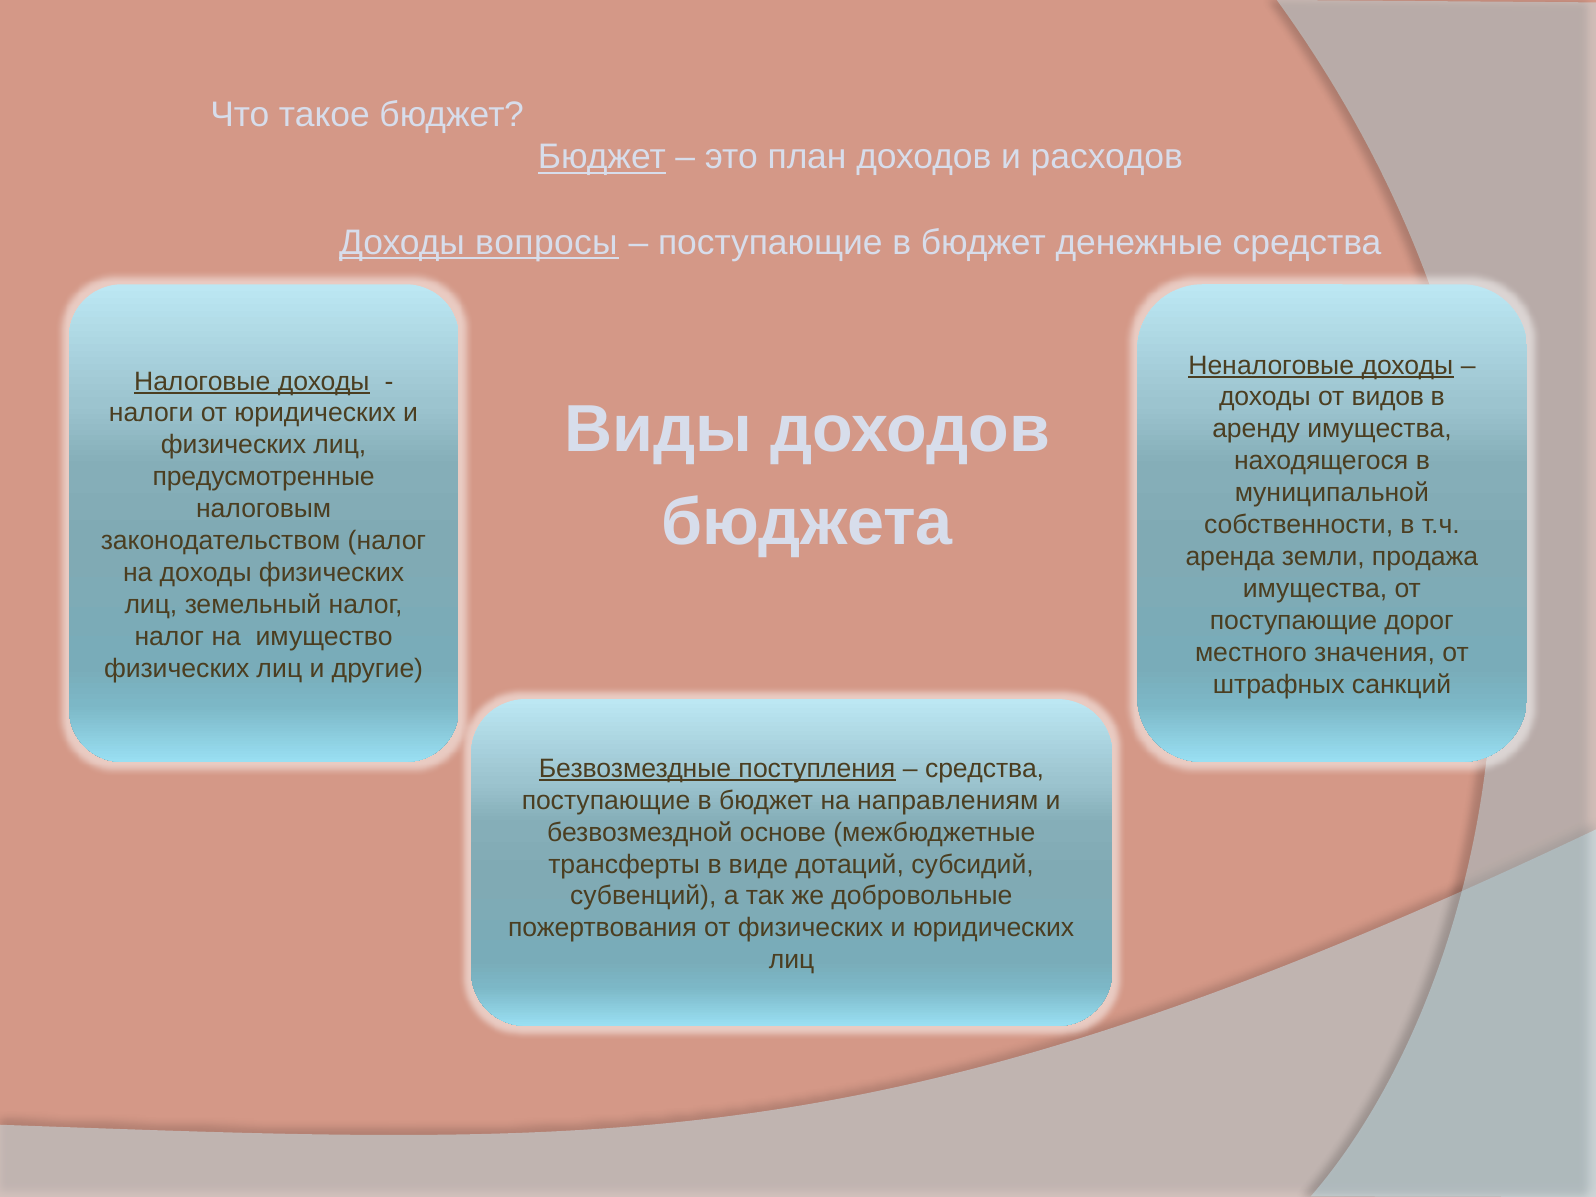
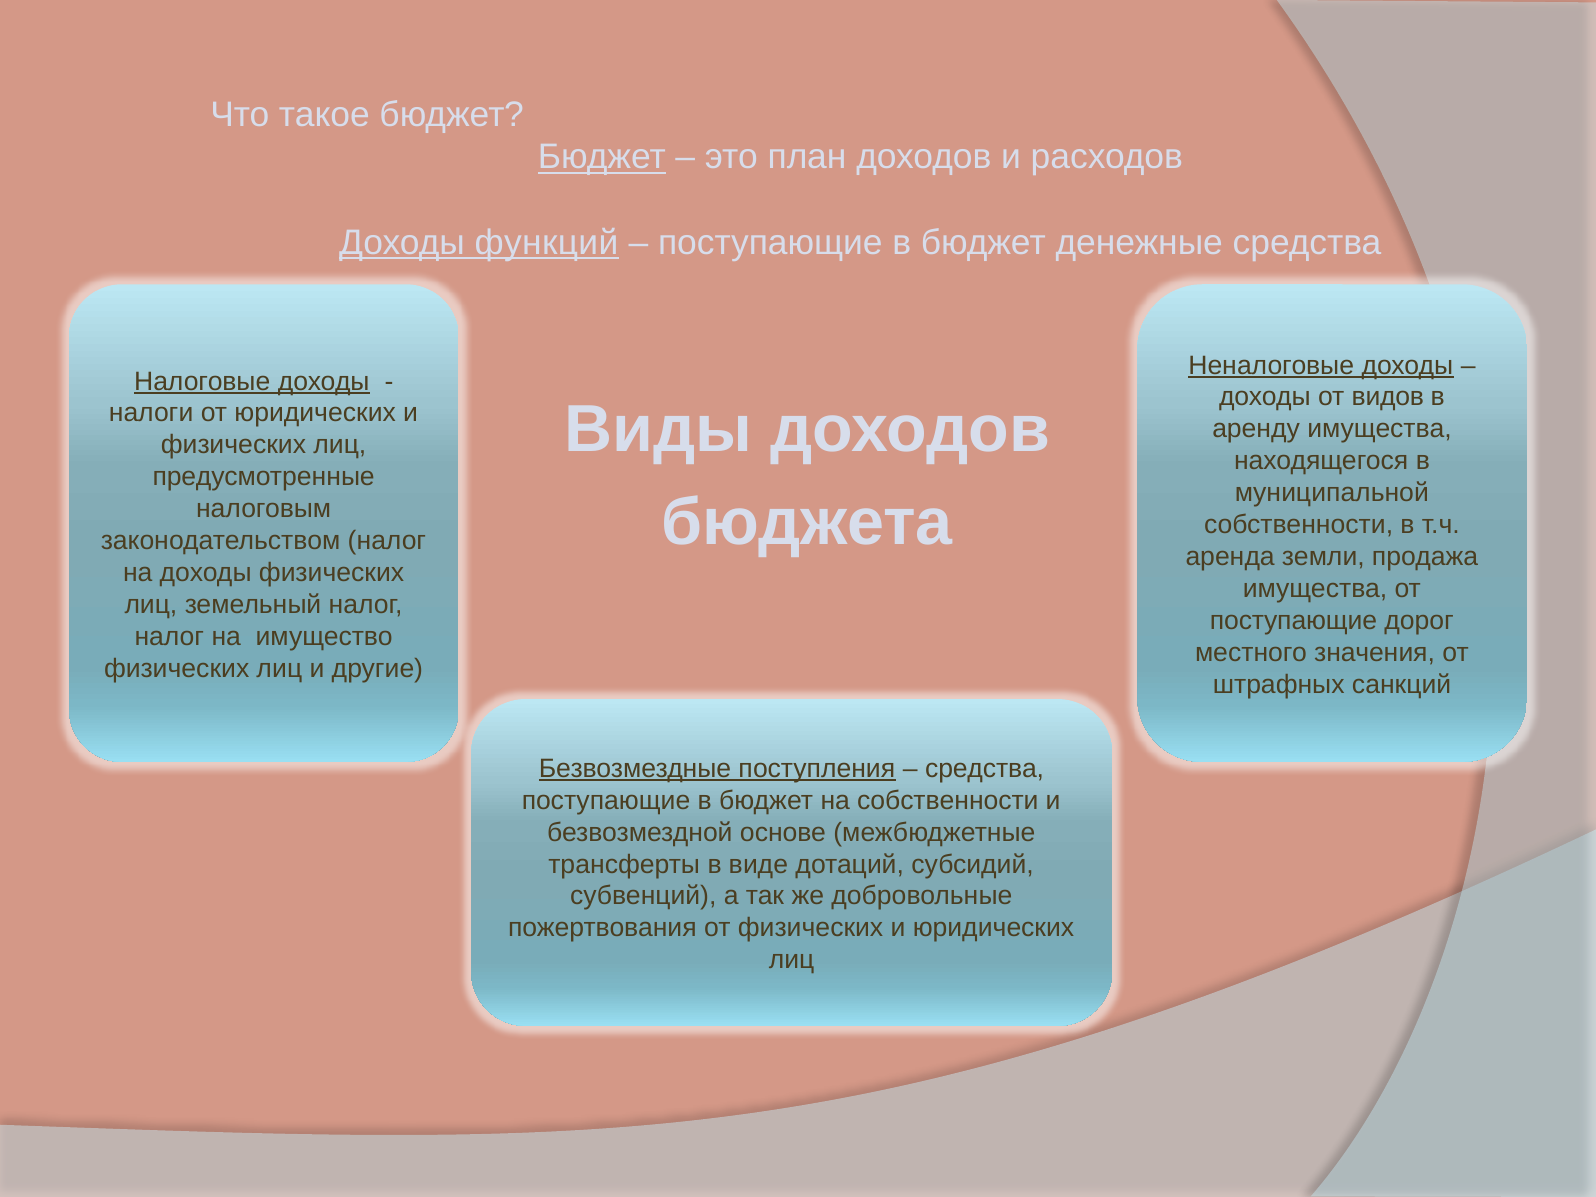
вопросы: вопросы -> функций
на направлениям: направлениям -> собственности
